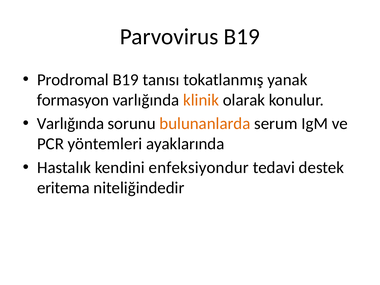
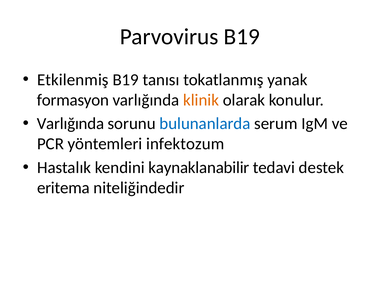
Prodromal: Prodromal -> Etkilenmiş
bulunanlarda colour: orange -> blue
ayaklarında: ayaklarında -> infektozum
enfeksiyondur: enfeksiyondur -> kaynaklanabilir
